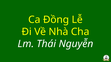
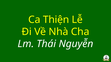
Đồng: Đồng -> Thiện
